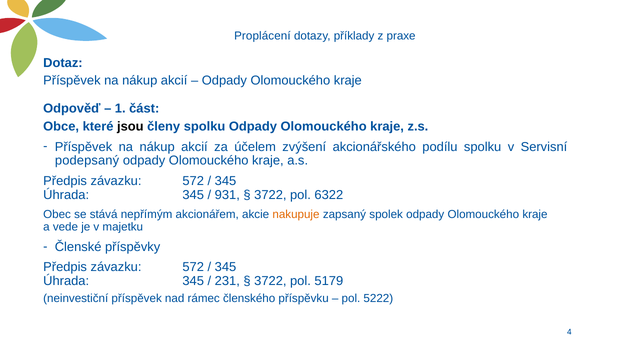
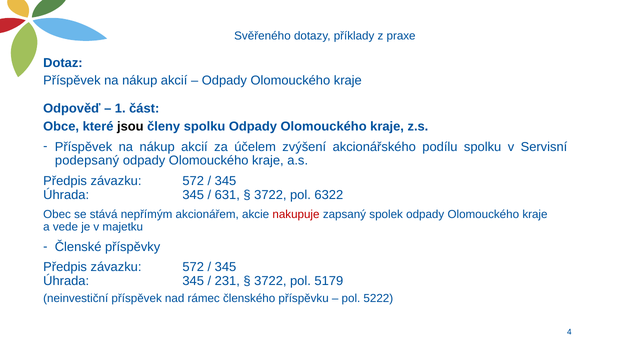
Proplácení: Proplácení -> Svěřeného
931: 931 -> 631
nakupuje colour: orange -> red
